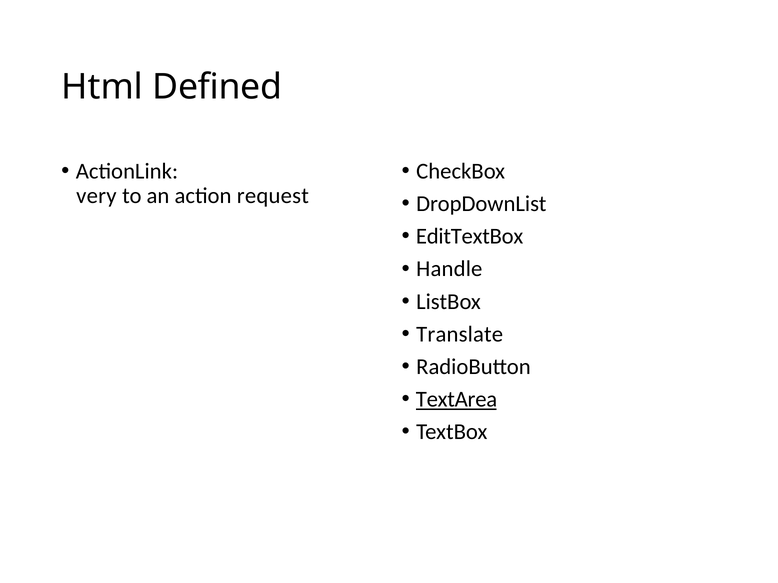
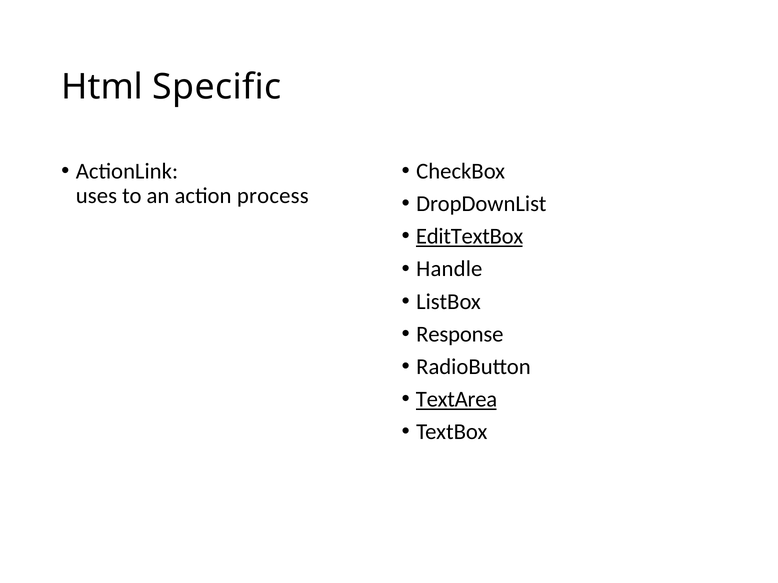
Defined: Defined -> Specific
very: very -> uses
request: request -> process
EditTextBox underline: none -> present
Translate: Translate -> Response
